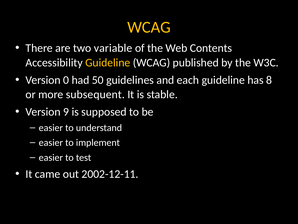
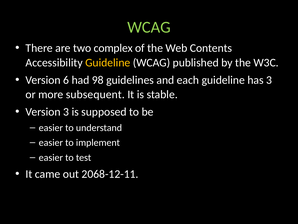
WCAG at (149, 27) colour: yellow -> light green
variable: variable -> complex
0: 0 -> 6
50: 50 -> 98
has 8: 8 -> 3
Version 9: 9 -> 3
2002-12-11: 2002-12-11 -> 2068-12-11
